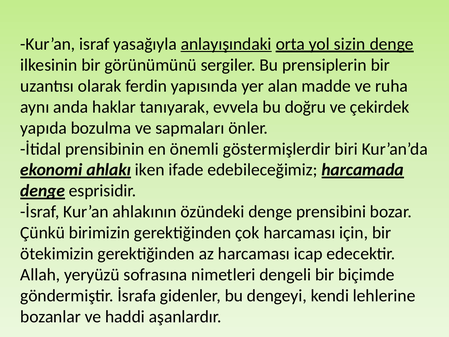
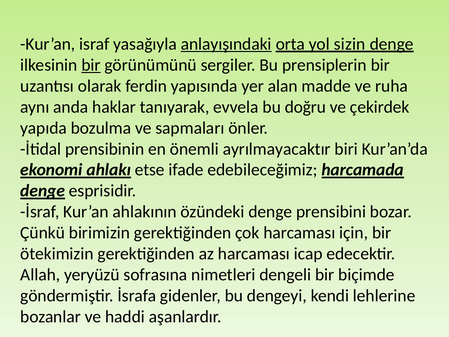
bir at (91, 65) underline: none -> present
göstermişlerdir: göstermişlerdir -> ayrılmayacaktır
iken: iken -> etse
